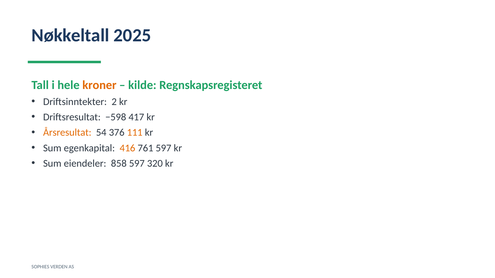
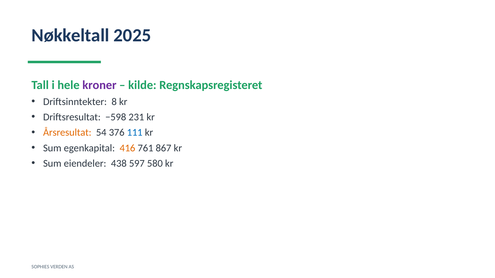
kroner colour: orange -> purple
2: 2 -> 8
417: 417 -> 231
111 colour: orange -> blue
761 597: 597 -> 867
858: 858 -> 438
320: 320 -> 580
